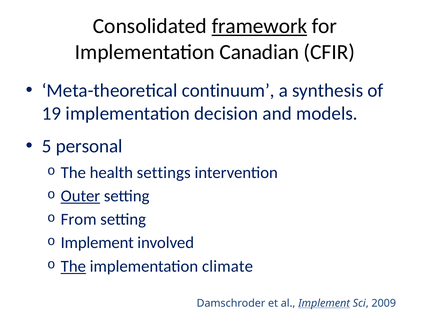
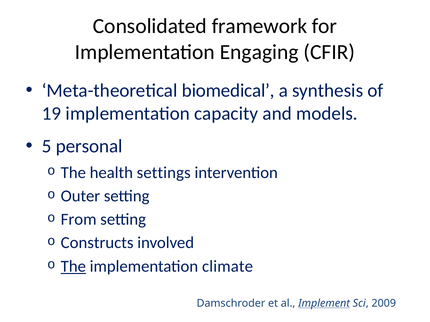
framework underline: present -> none
Canadian: Canadian -> Engaging
continuum: continuum -> biomedical
decision: decision -> capacity
Outer underline: present -> none
Implement at (97, 243): Implement -> Constructs
